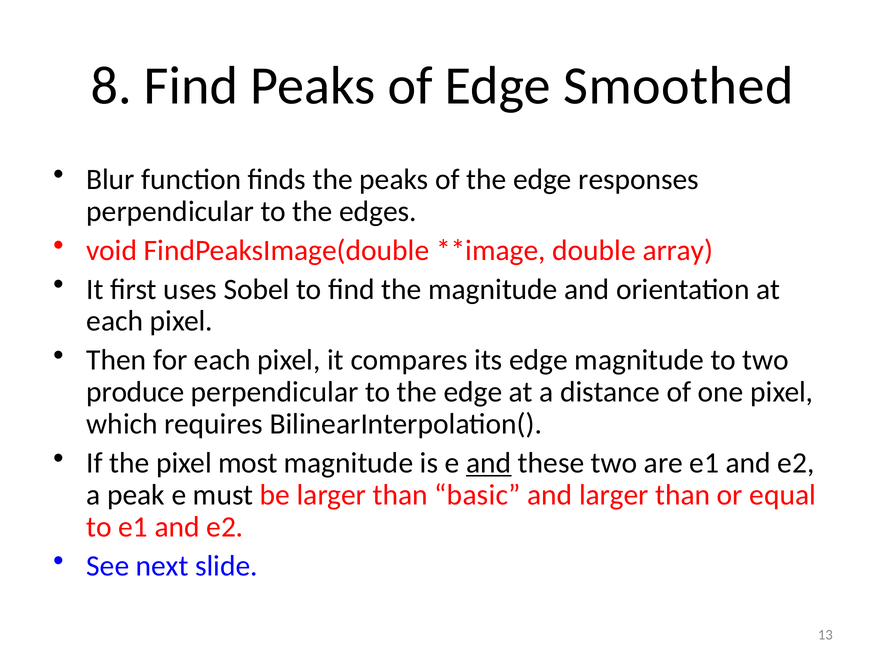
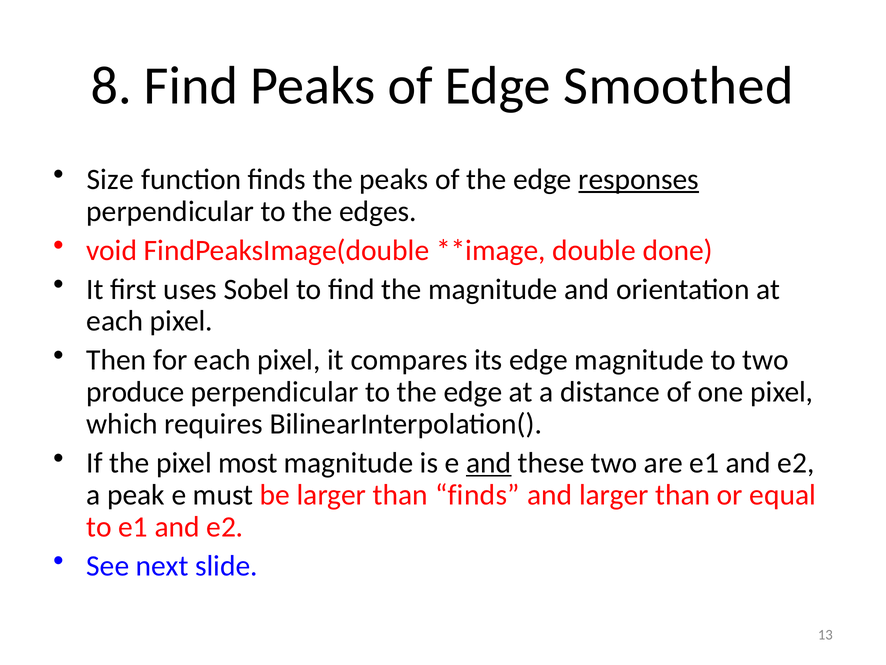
Blur: Blur -> Size
responses underline: none -> present
array: array -> done
than basic: basic -> finds
